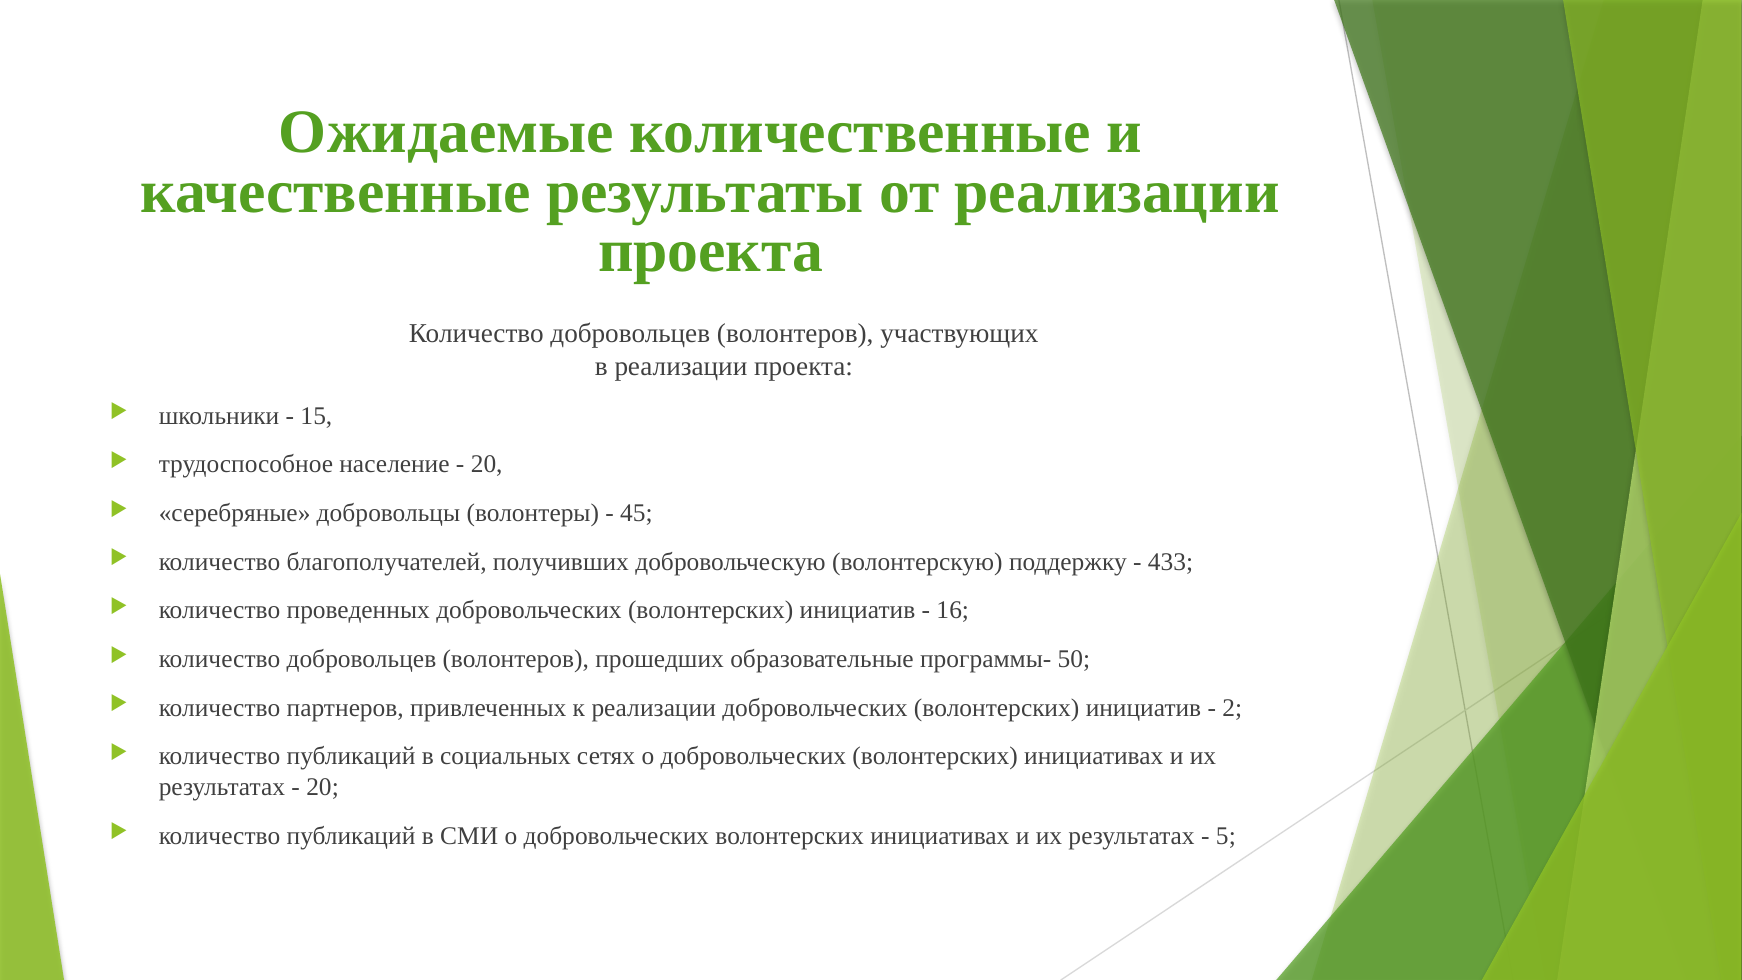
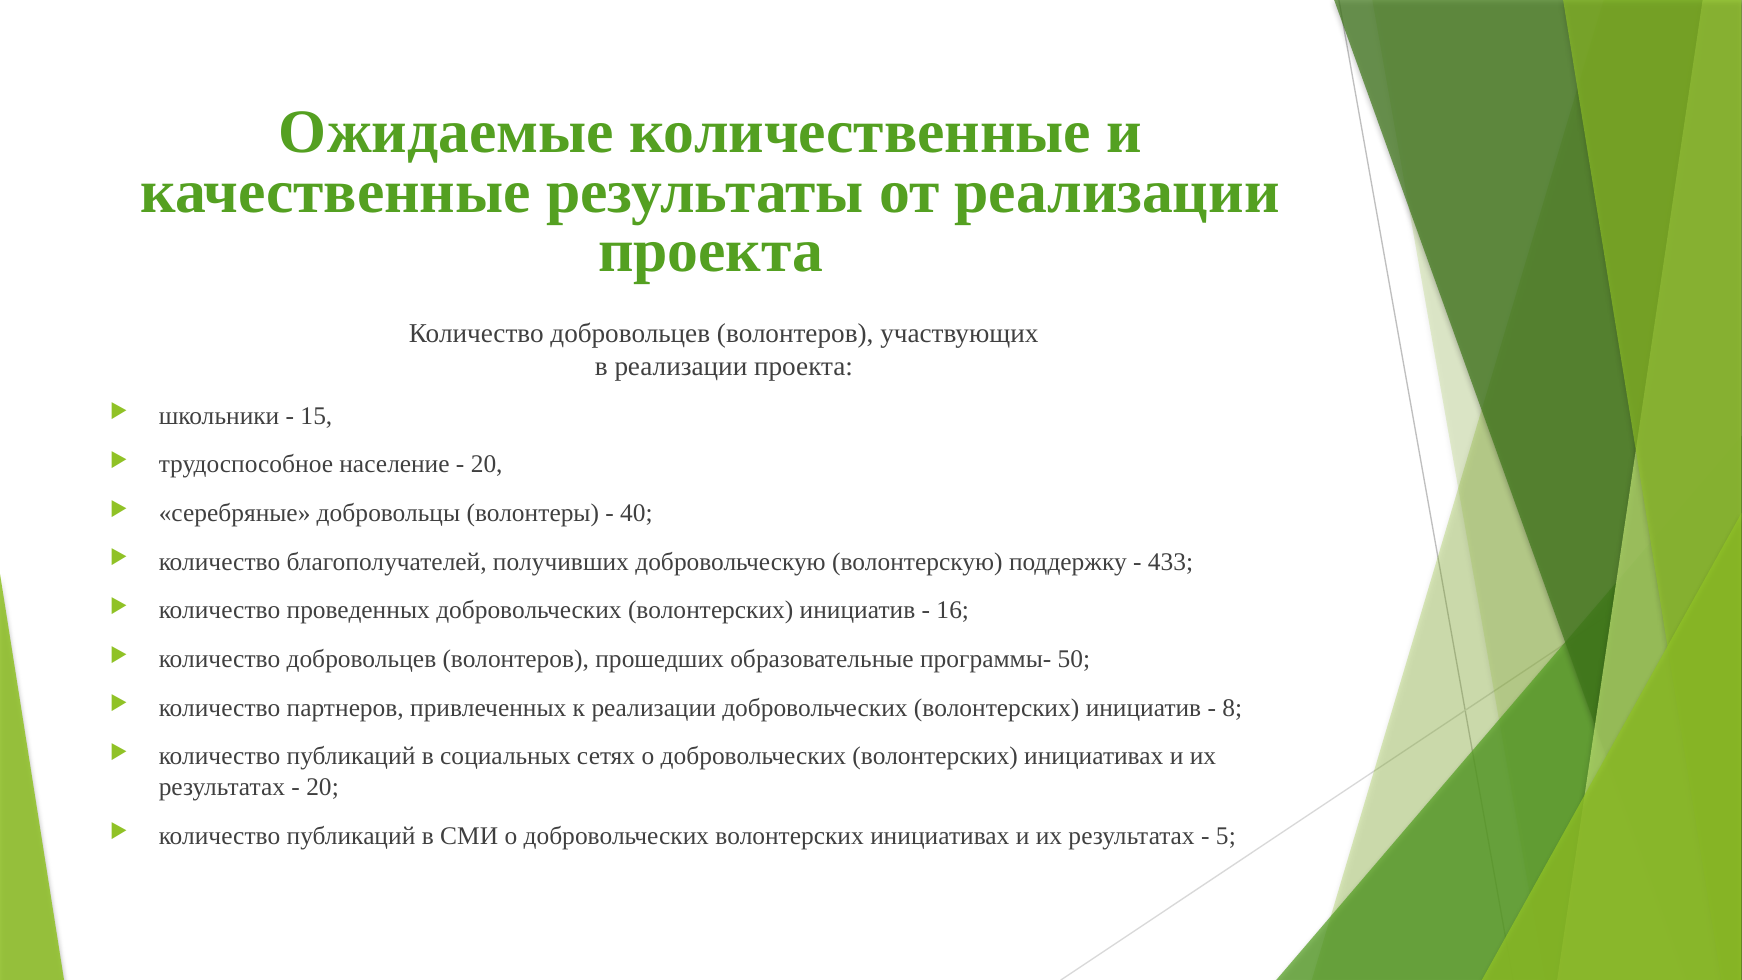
45: 45 -> 40
2: 2 -> 8
